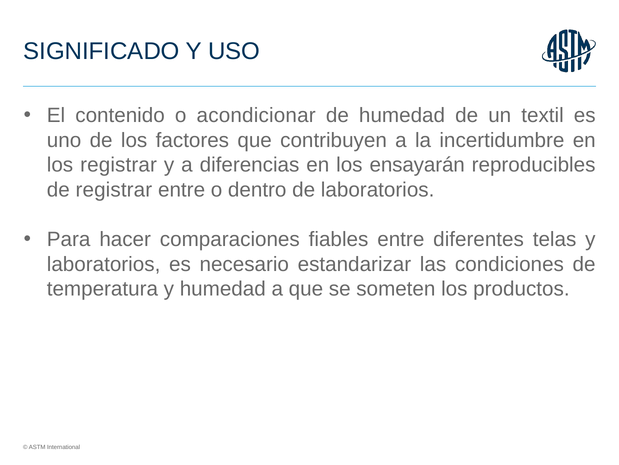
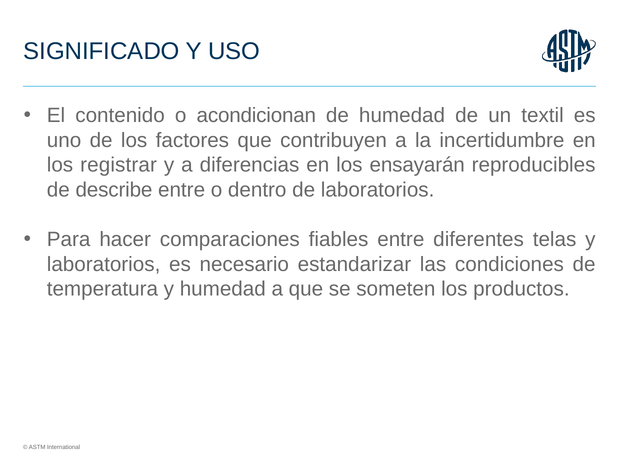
acondicionar: acondicionar -> acondicionan
de registrar: registrar -> describe
